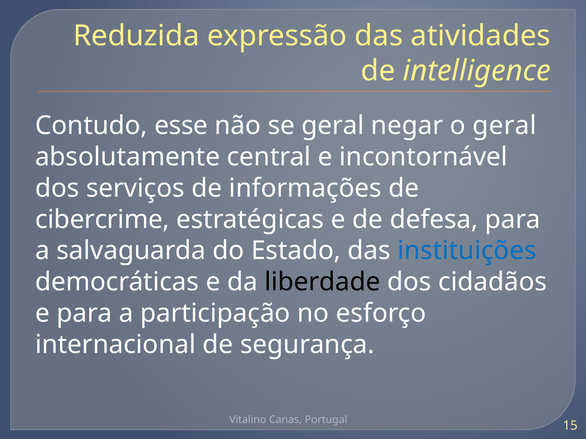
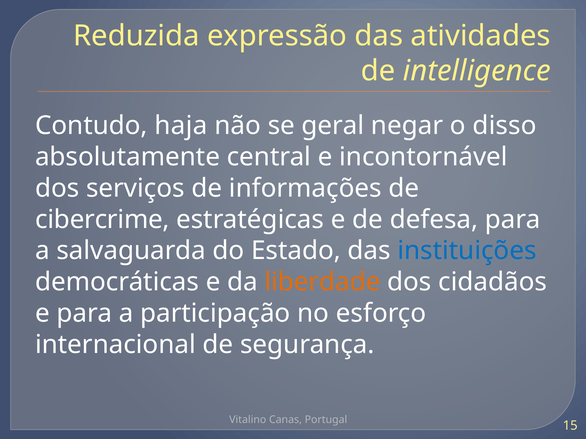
esse: esse -> haja
o geral: geral -> disso
liberdade colour: black -> orange
